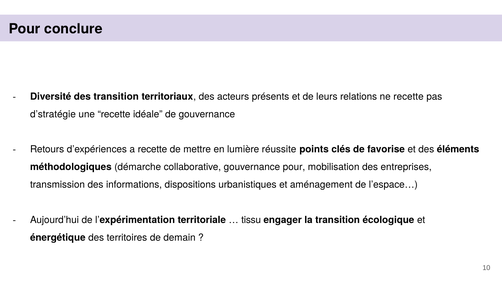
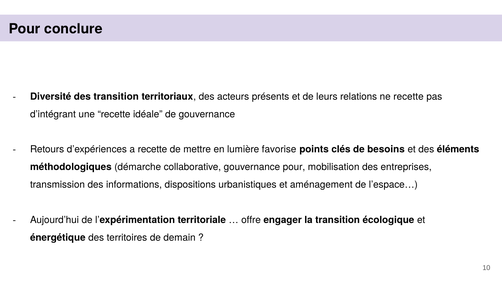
d’stratégie: d’stratégie -> d’intégrant
réussite: réussite -> favorise
favorise: favorise -> besoins
tissu: tissu -> offre
